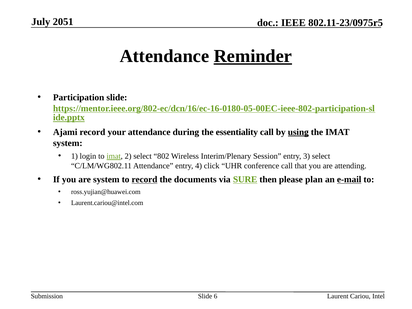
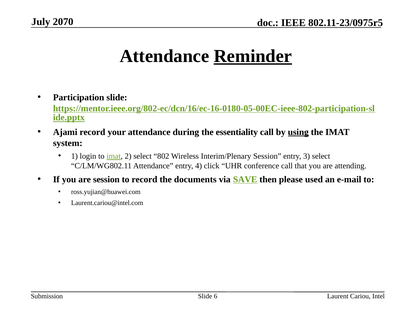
2051: 2051 -> 2070
are system: system -> session
record at (144, 180) underline: present -> none
SURE: SURE -> SAVE
plan: plan -> used
e-mail underline: present -> none
